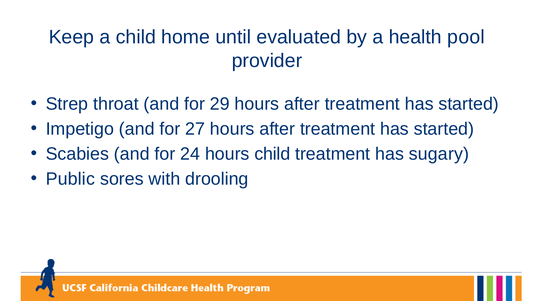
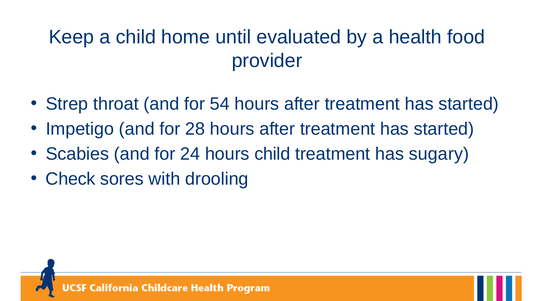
pool: pool -> food
29: 29 -> 54
27: 27 -> 28
Public: Public -> Check
